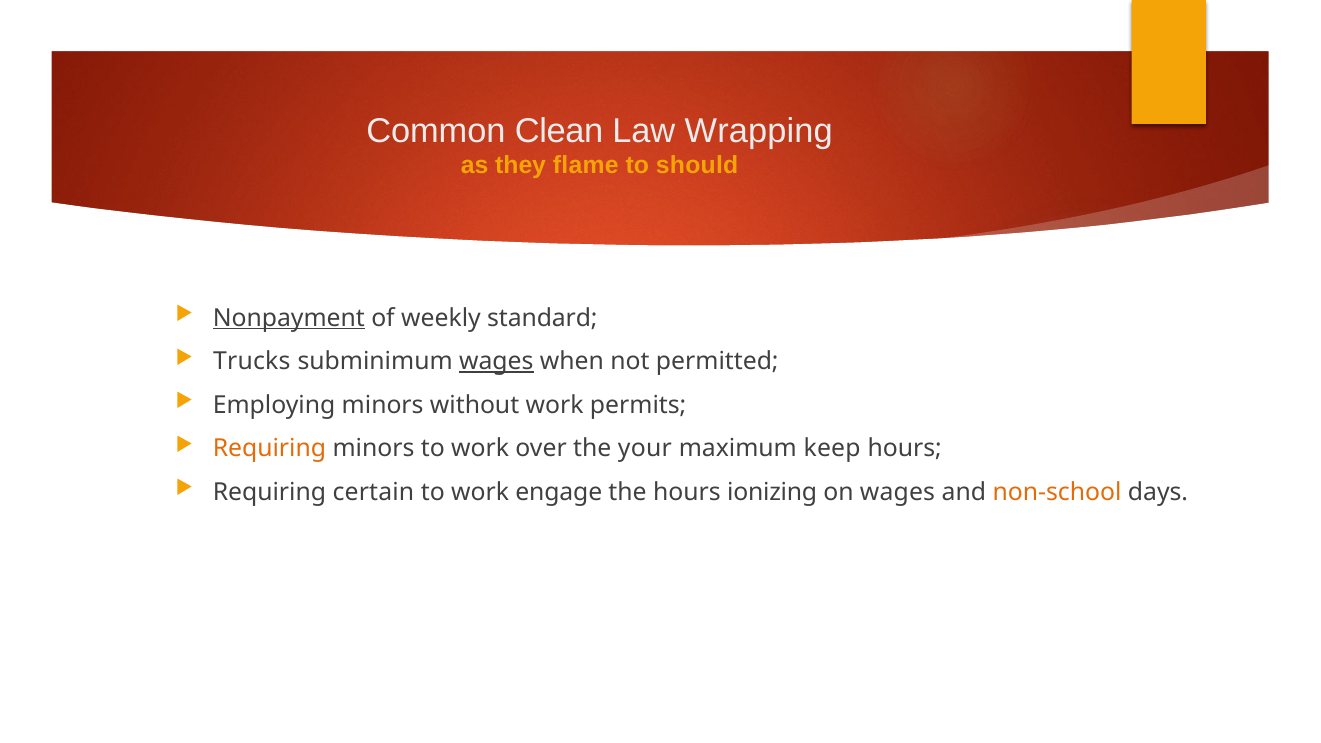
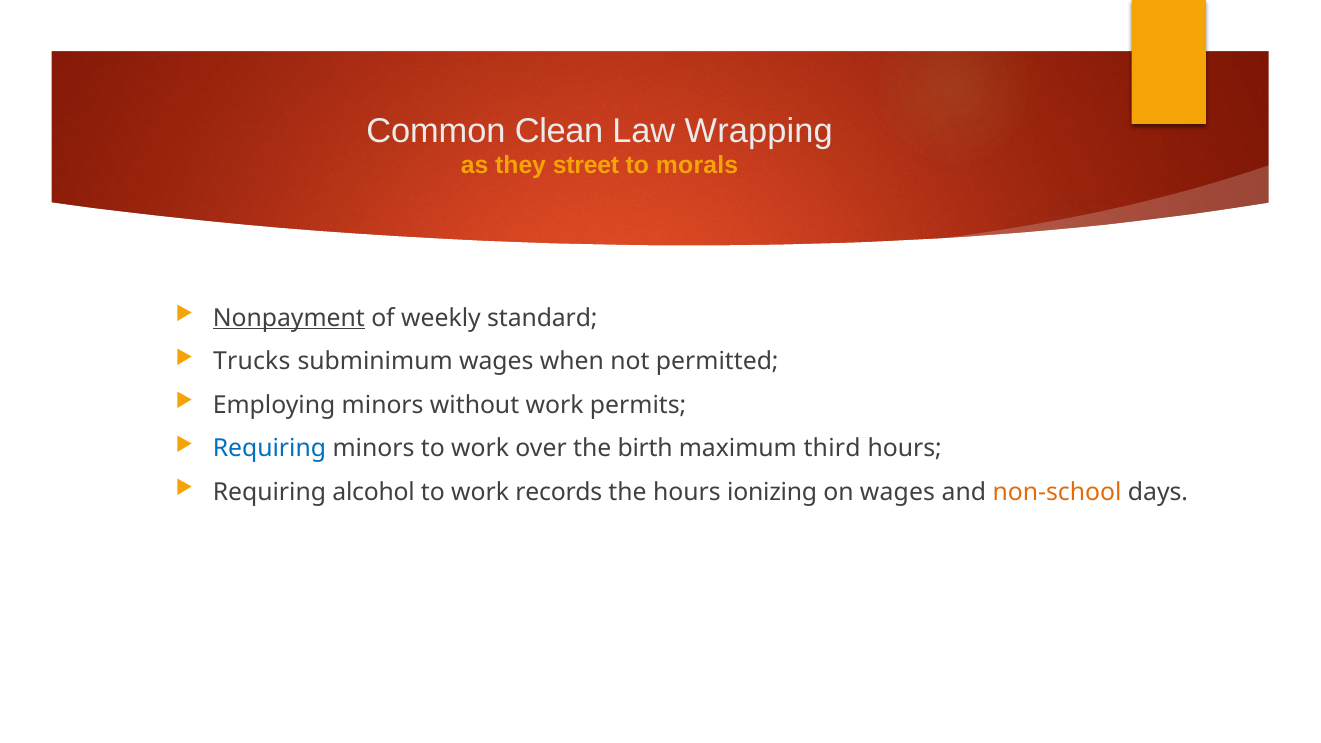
flame: flame -> street
should: should -> morals
wages at (496, 361) underline: present -> none
Requiring at (269, 448) colour: orange -> blue
your: your -> birth
keep: keep -> third
certain: certain -> alcohol
engage: engage -> records
